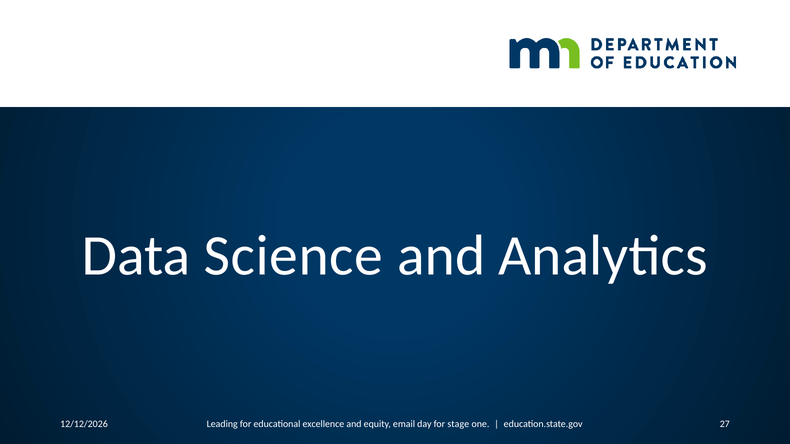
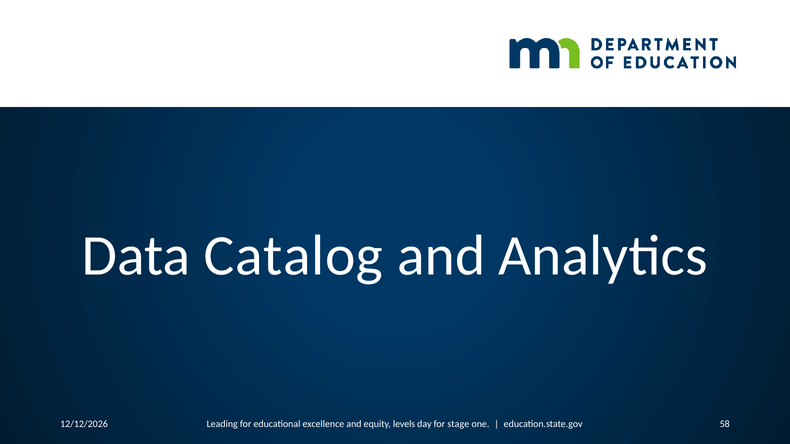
Science: Science -> Catalog
27: 27 -> 58
email: email -> levels
